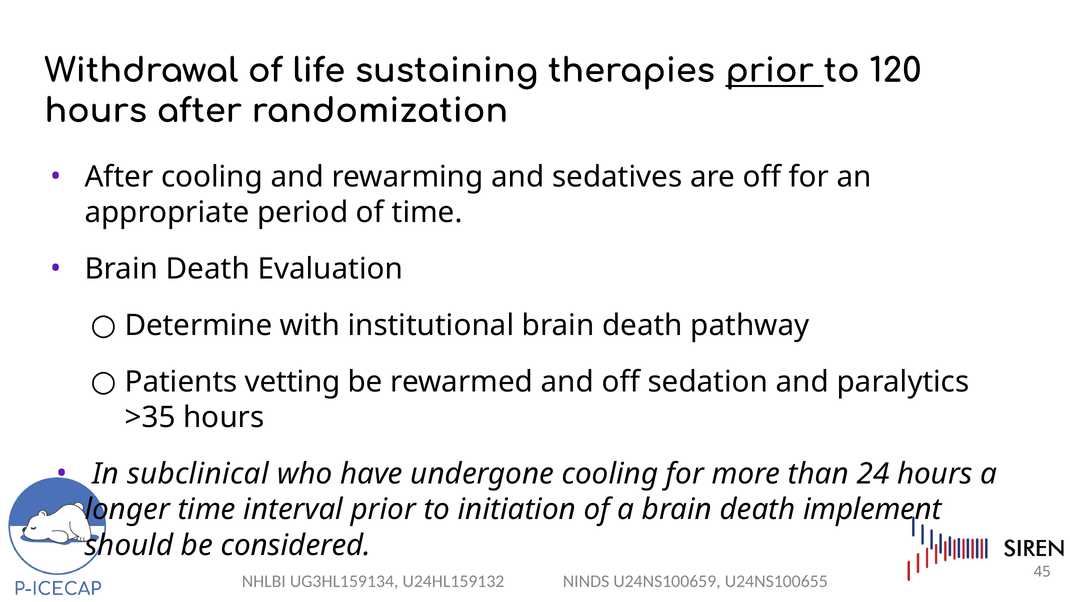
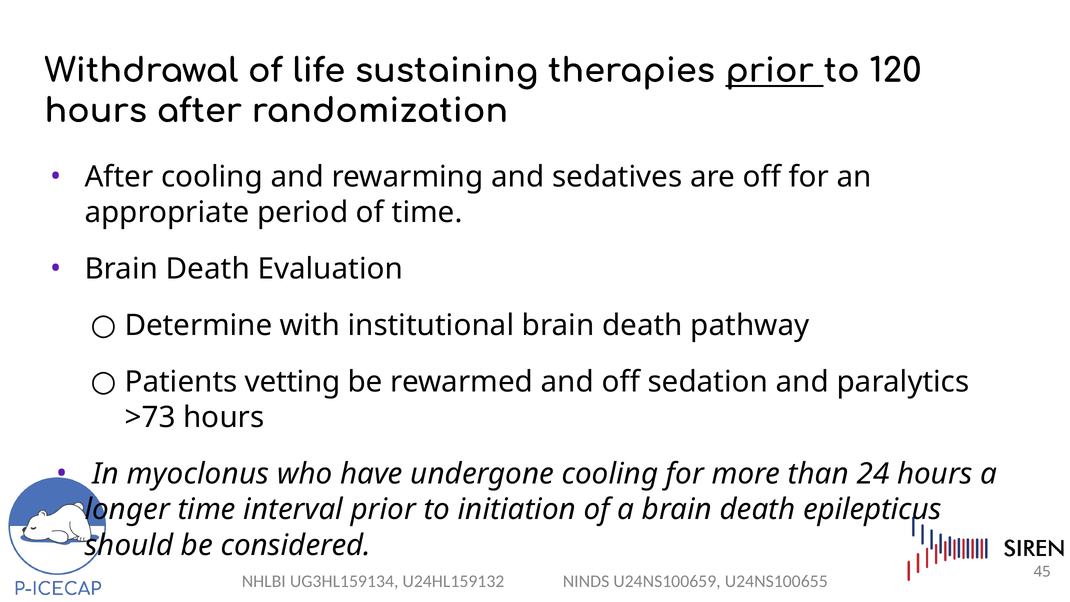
>35: >35 -> >73
subclinical: subclinical -> myoclonus
implement: implement -> epilepticus
